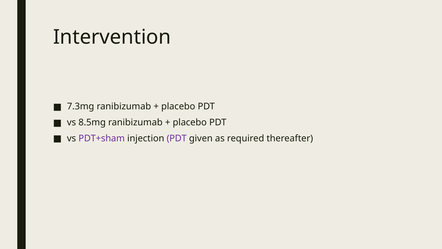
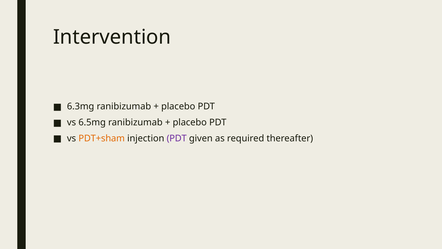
7.3mg: 7.3mg -> 6.3mg
8.5mg: 8.5mg -> 6.5mg
PDT+sham colour: purple -> orange
